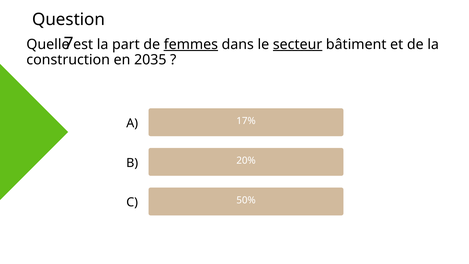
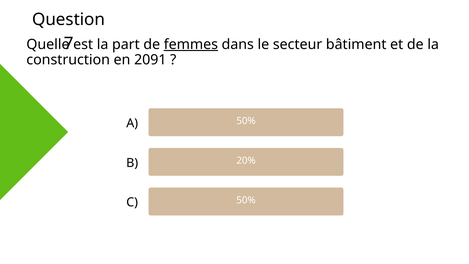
secteur underline: present -> none
2035: 2035 -> 2091
17% at (246, 121): 17% -> 50%
